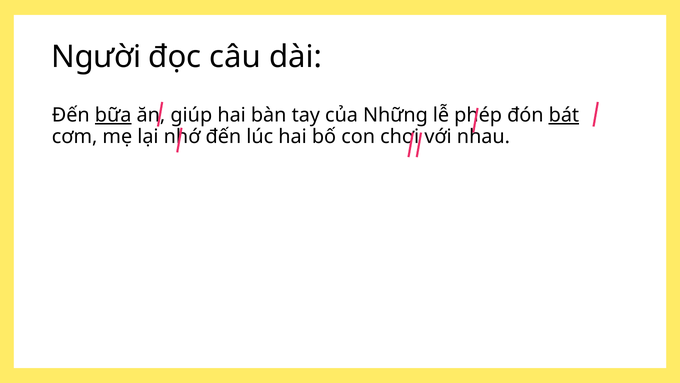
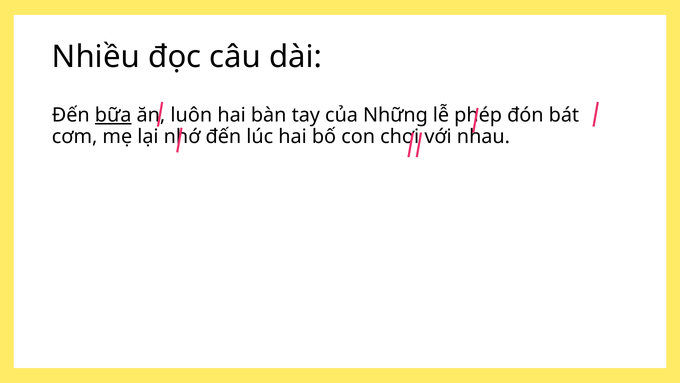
Người: Người -> Nhiều
giúp: giúp -> luôn
bát underline: present -> none
